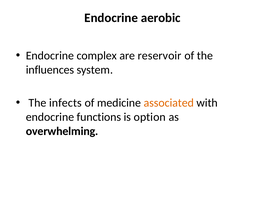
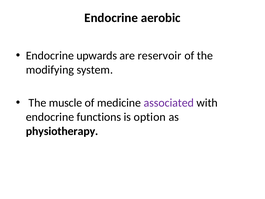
complex: complex -> upwards
influences: influences -> modifying
infects: infects -> muscle
associated colour: orange -> purple
overwhelming: overwhelming -> physiotherapy
